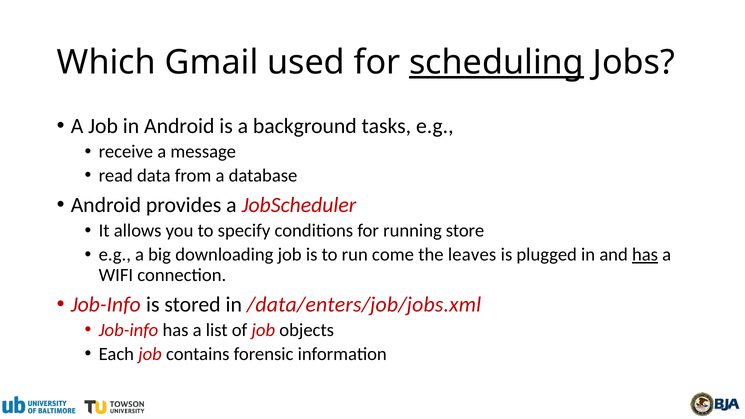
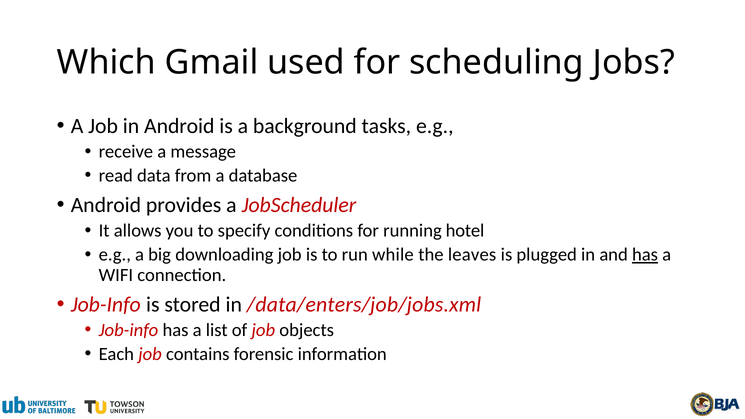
scheduling underline: present -> none
store: store -> hotel
come: come -> while
